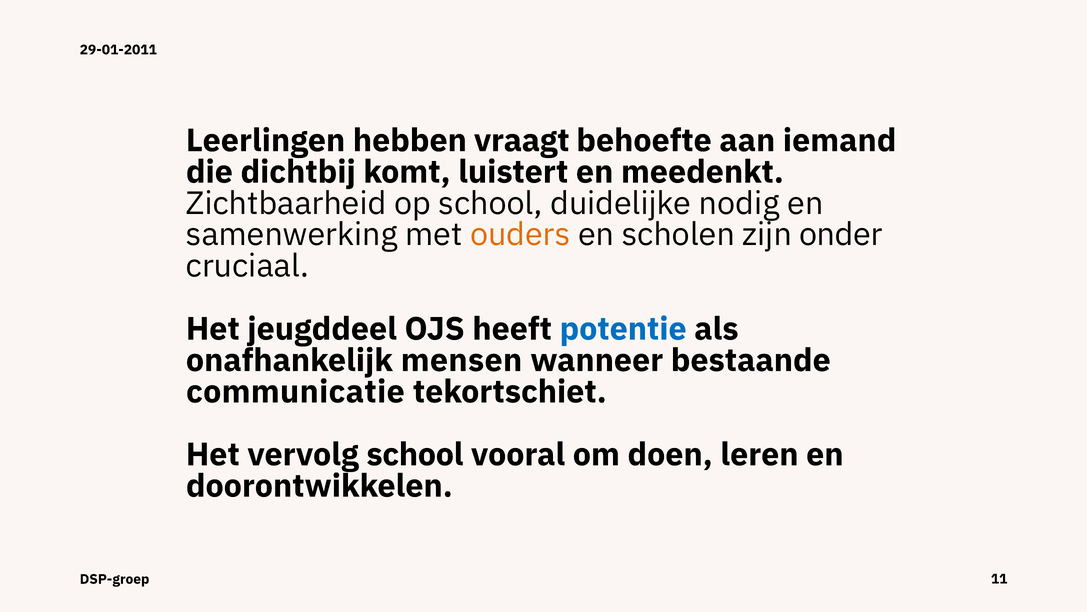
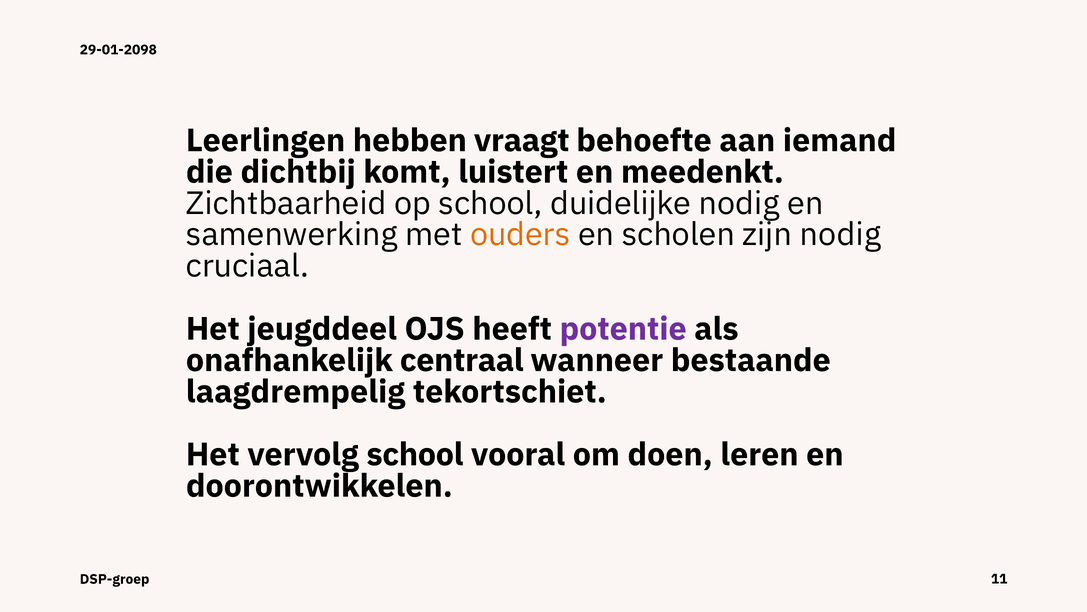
29-01-2011: 29-01-2011 -> 29-01-2098
zijn onder: onder -> nodig
potentie colour: blue -> purple
mensen: mensen -> centraal
communicatie: communicatie -> laagdrempelig
